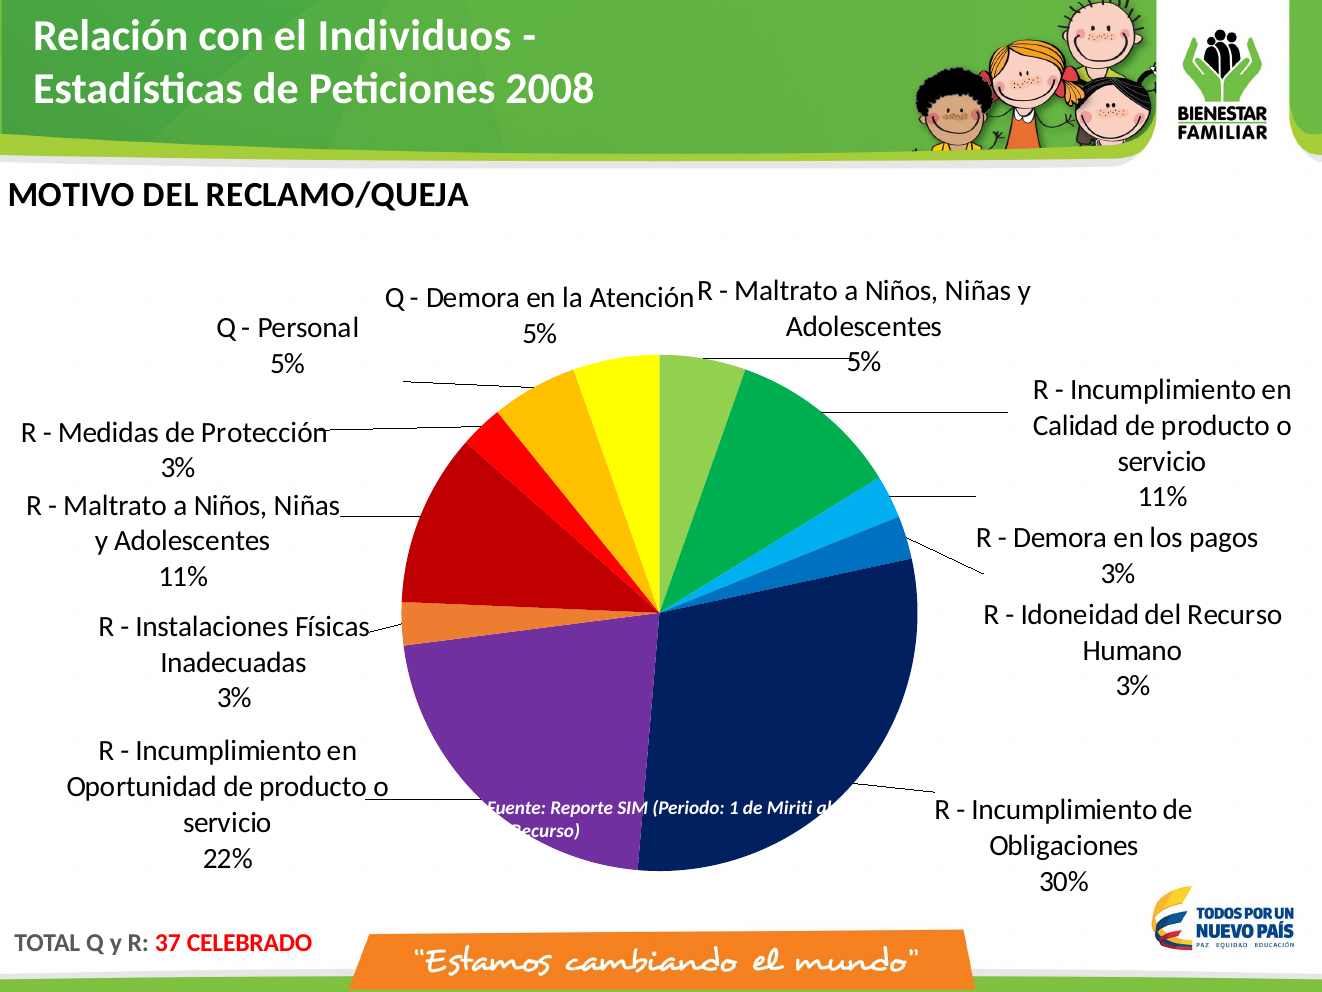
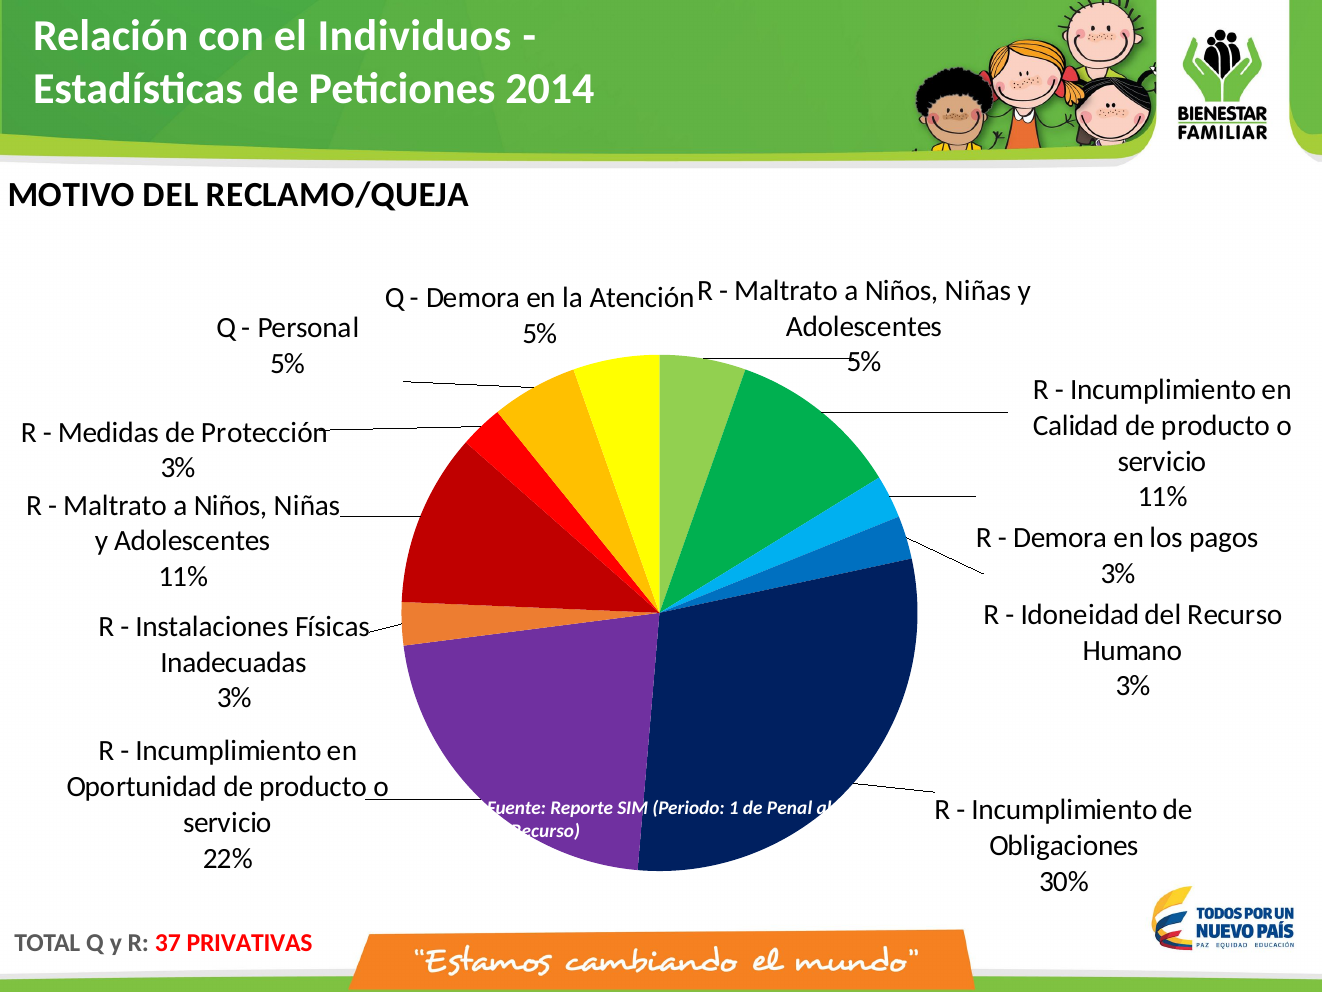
2008: 2008 -> 2014
Miriti: Miriti -> Penal
CELEBRADO: CELEBRADO -> PRIVATIVAS
